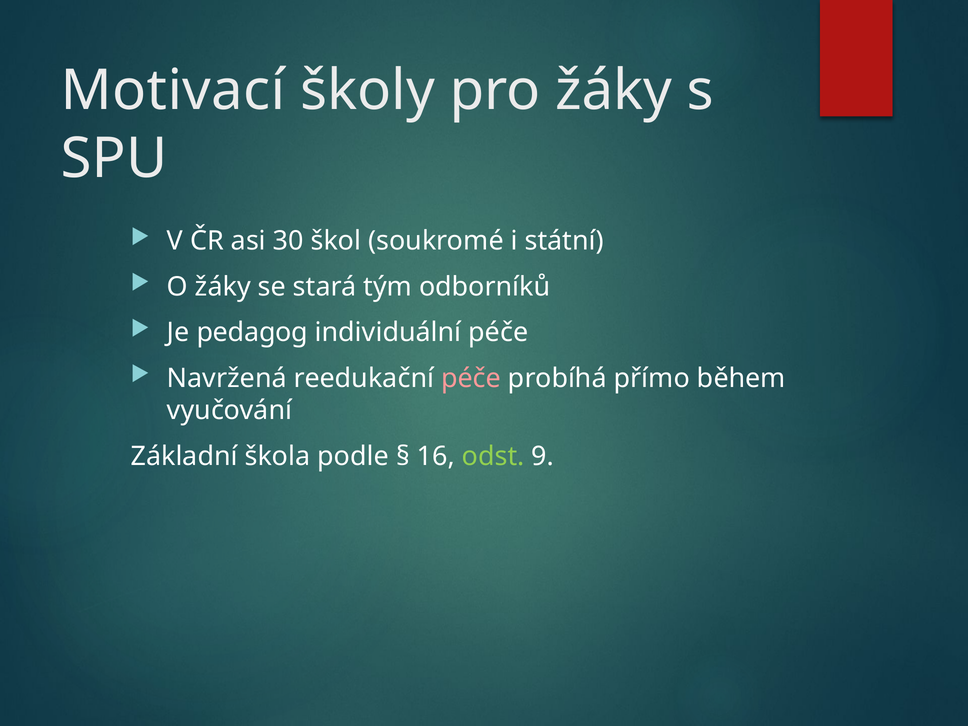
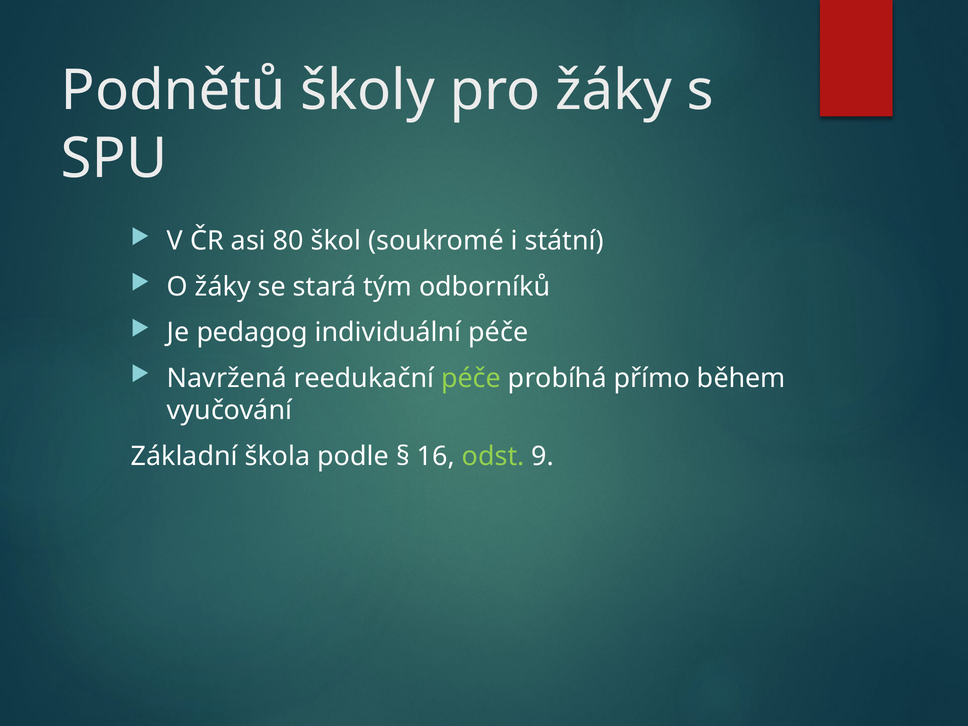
Motivací: Motivací -> Podnětů
30: 30 -> 80
péče at (471, 378) colour: pink -> light green
